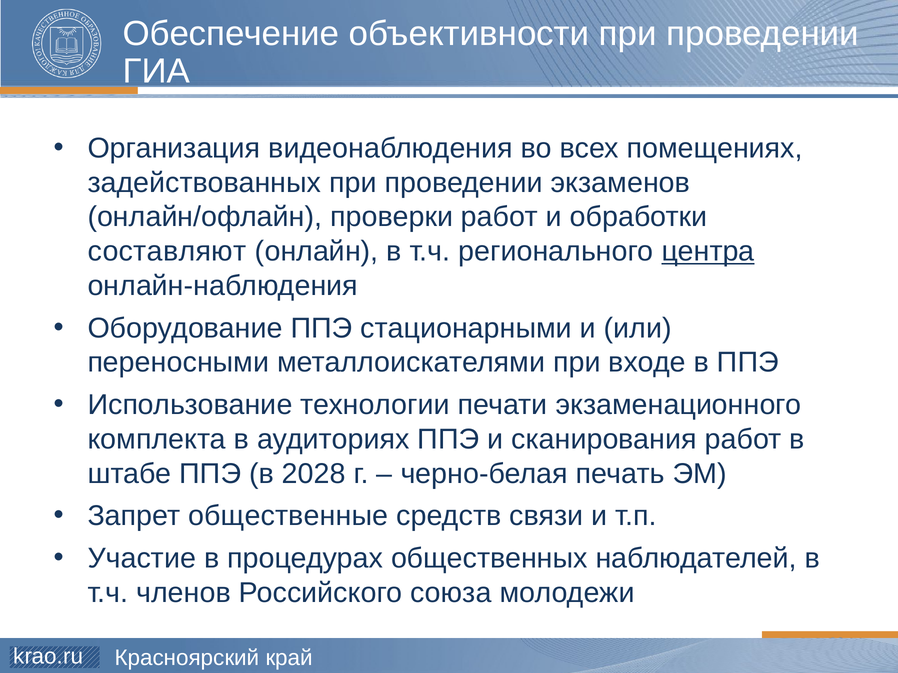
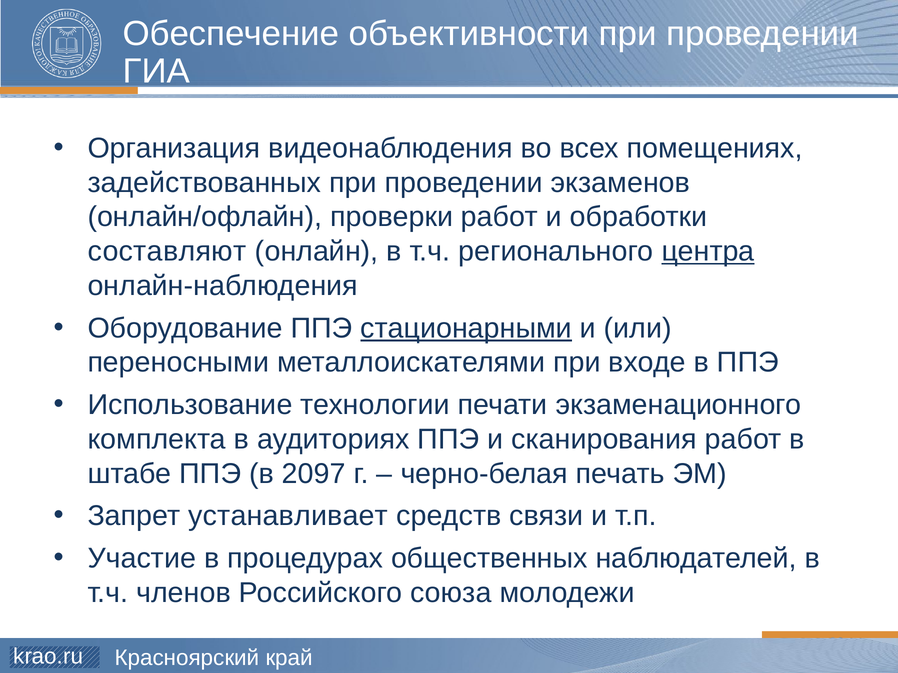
стационарными underline: none -> present
2028: 2028 -> 2097
общественные: общественные -> устанавливает
